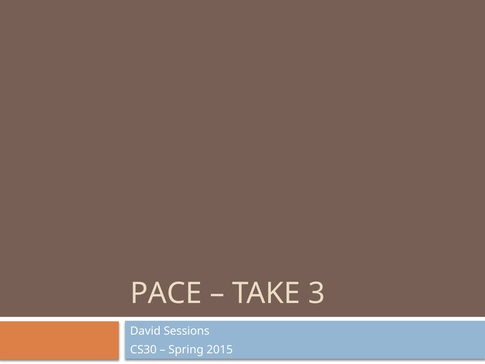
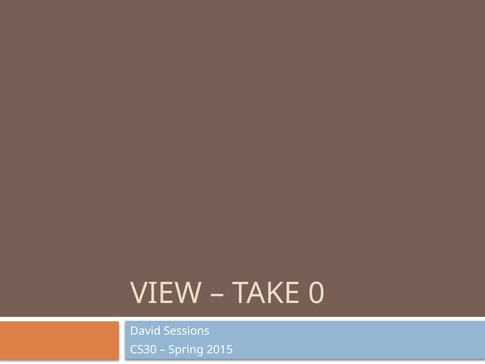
PACE: PACE -> VIEW
3: 3 -> 0
